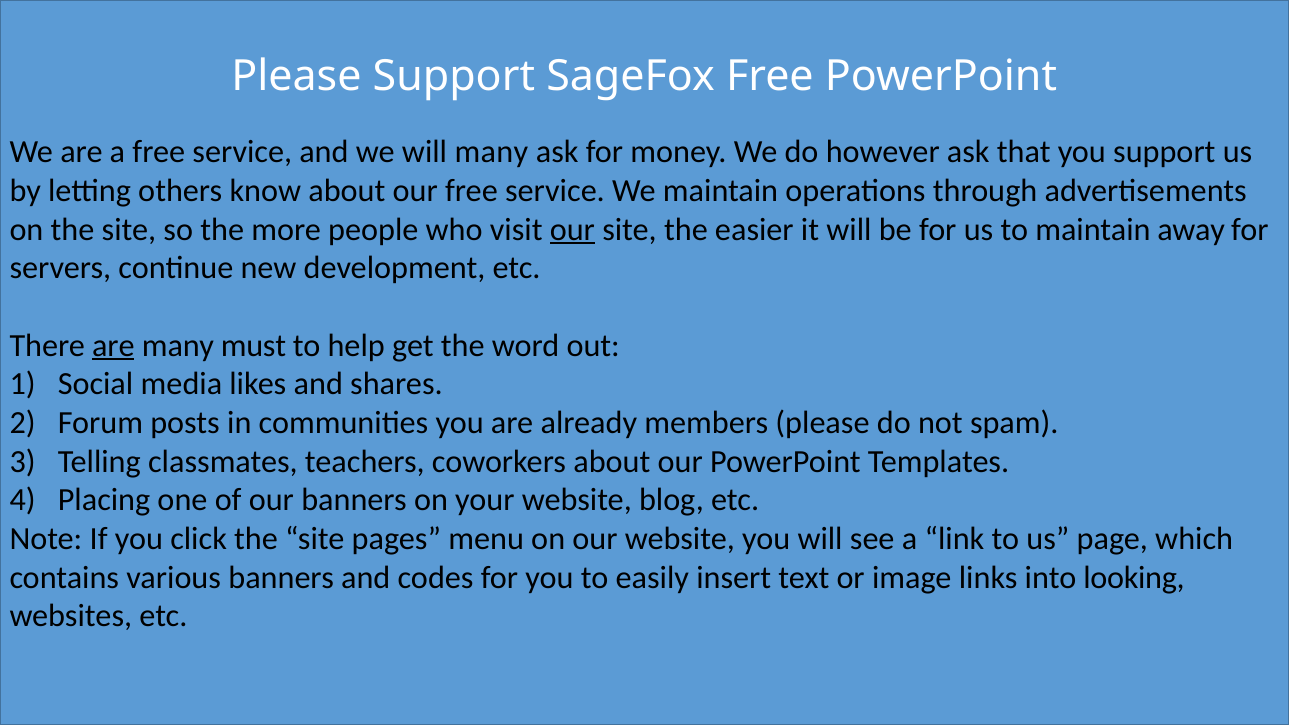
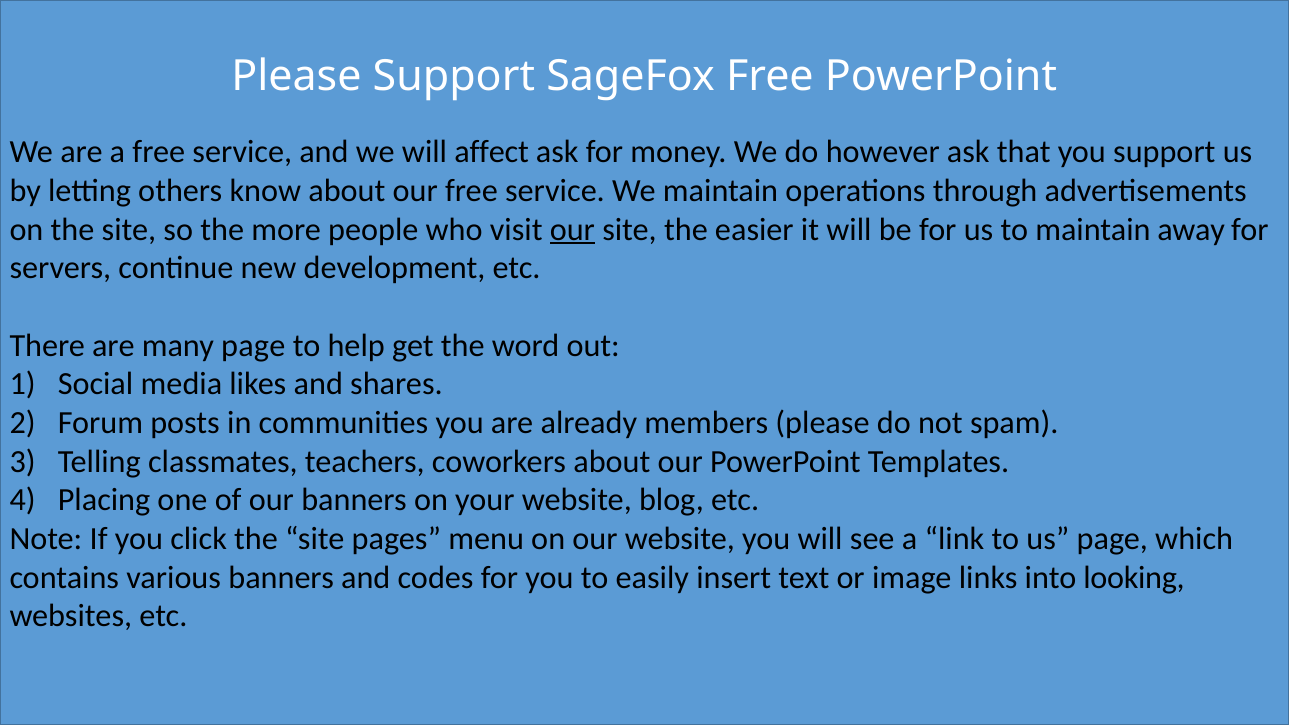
will many: many -> affect
are at (113, 345) underline: present -> none
many must: must -> page
